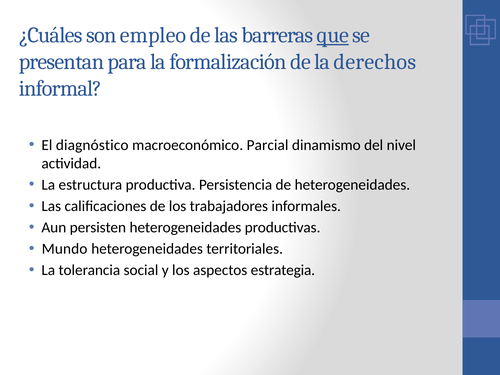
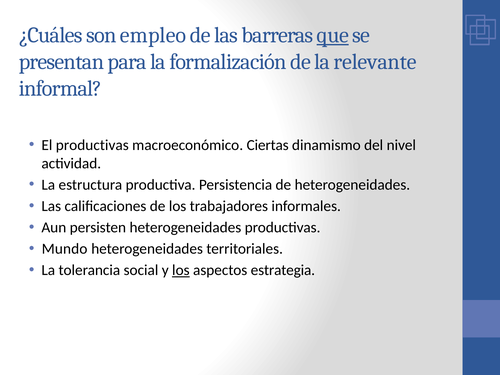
derechos: derechos -> relevante
El diagnóstico: diagnóstico -> productivas
Parcial: Parcial -> Ciertas
los at (181, 270) underline: none -> present
